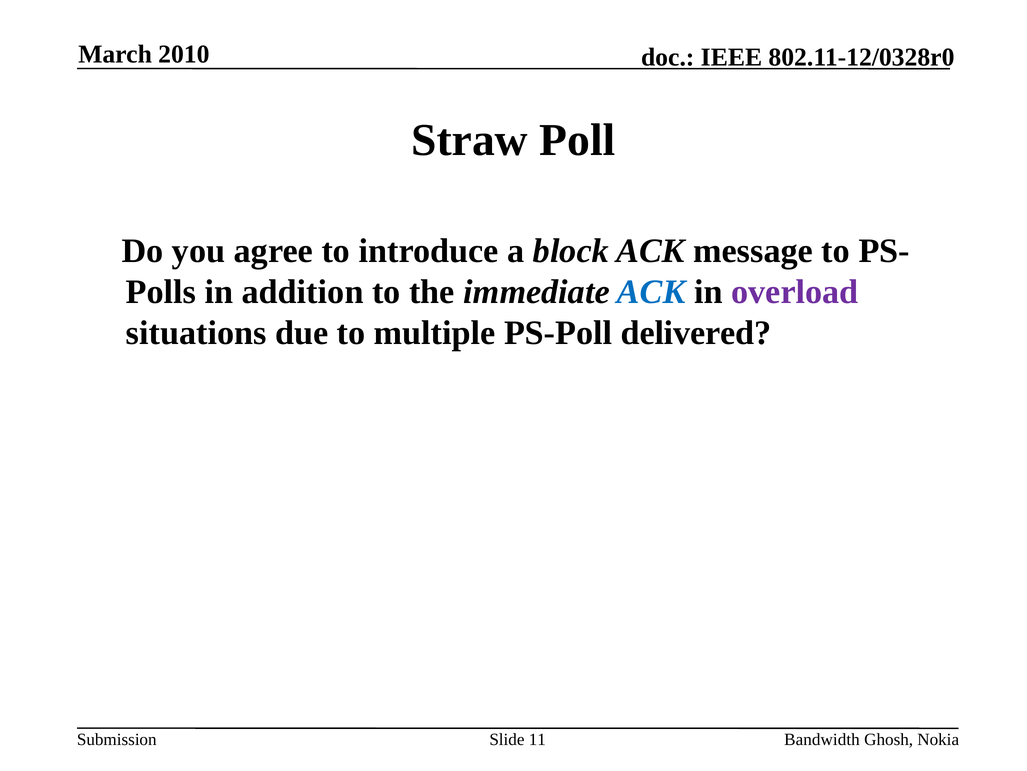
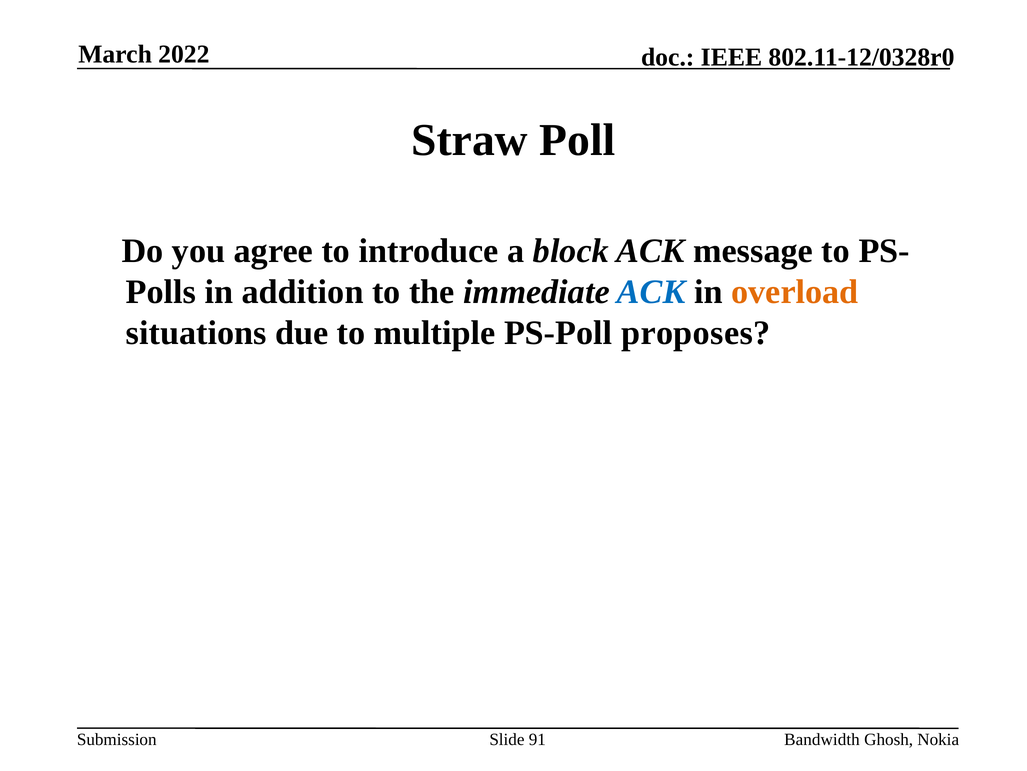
2010: 2010 -> 2022
overload colour: purple -> orange
delivered: delivered -> proposes
11: 11 -> 91
